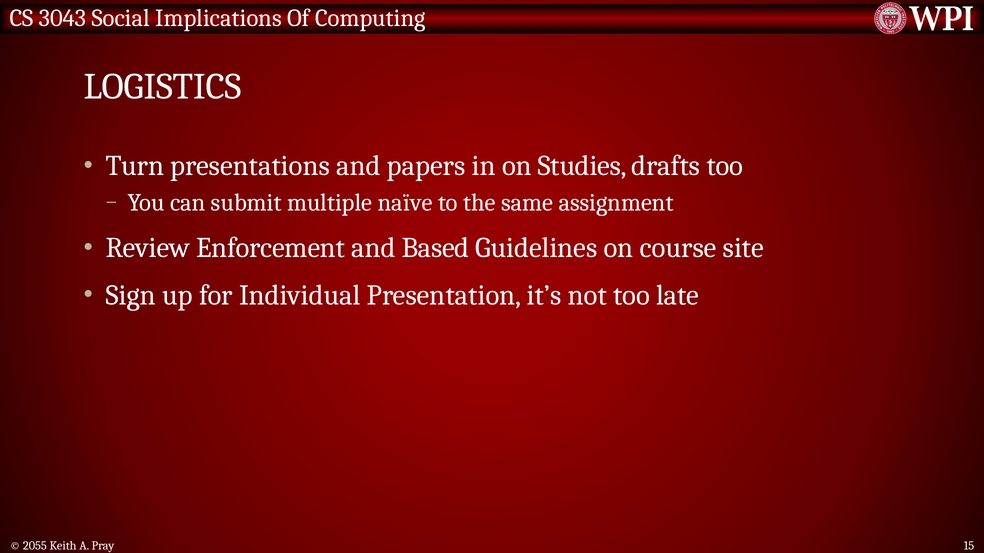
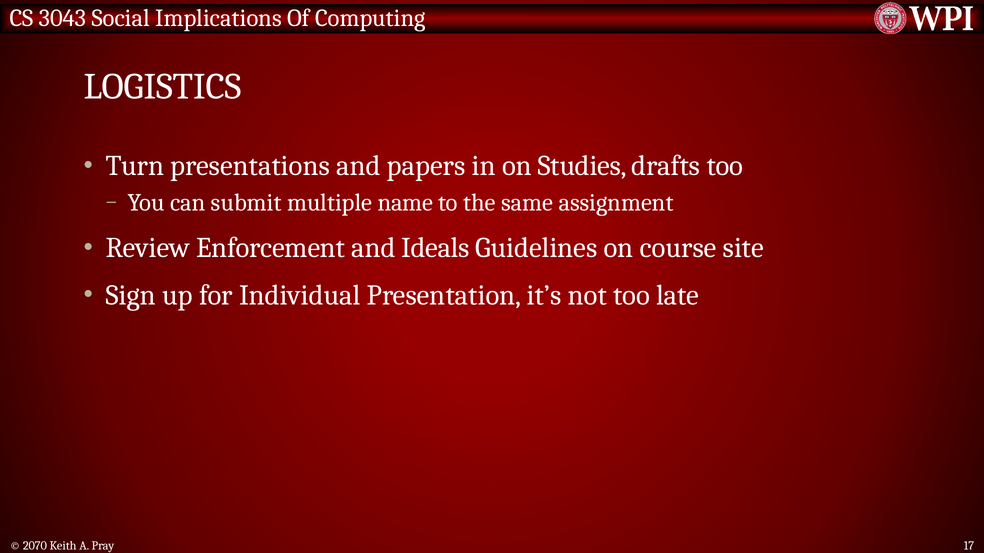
naïve: naïve -> name
Based: Based -> Ideals
2055: 2055 -> 2070
15: 15 -> 17
